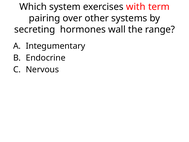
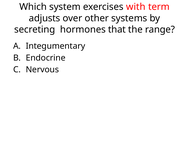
pairing: pairing -> adjusts
wall: wall -> that
